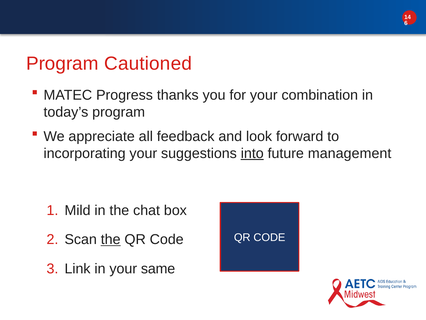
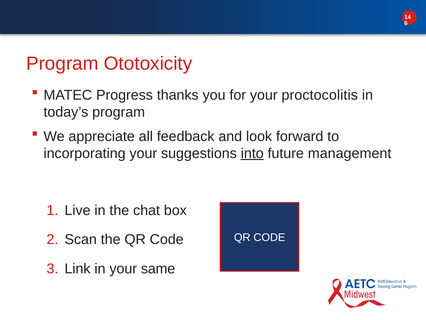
Cautioned: Cautioned -> Ototoxicity
combination: combination -> proctocolitis
Mild: Mild -> Live
the at (111, 239) underline: present -> none
